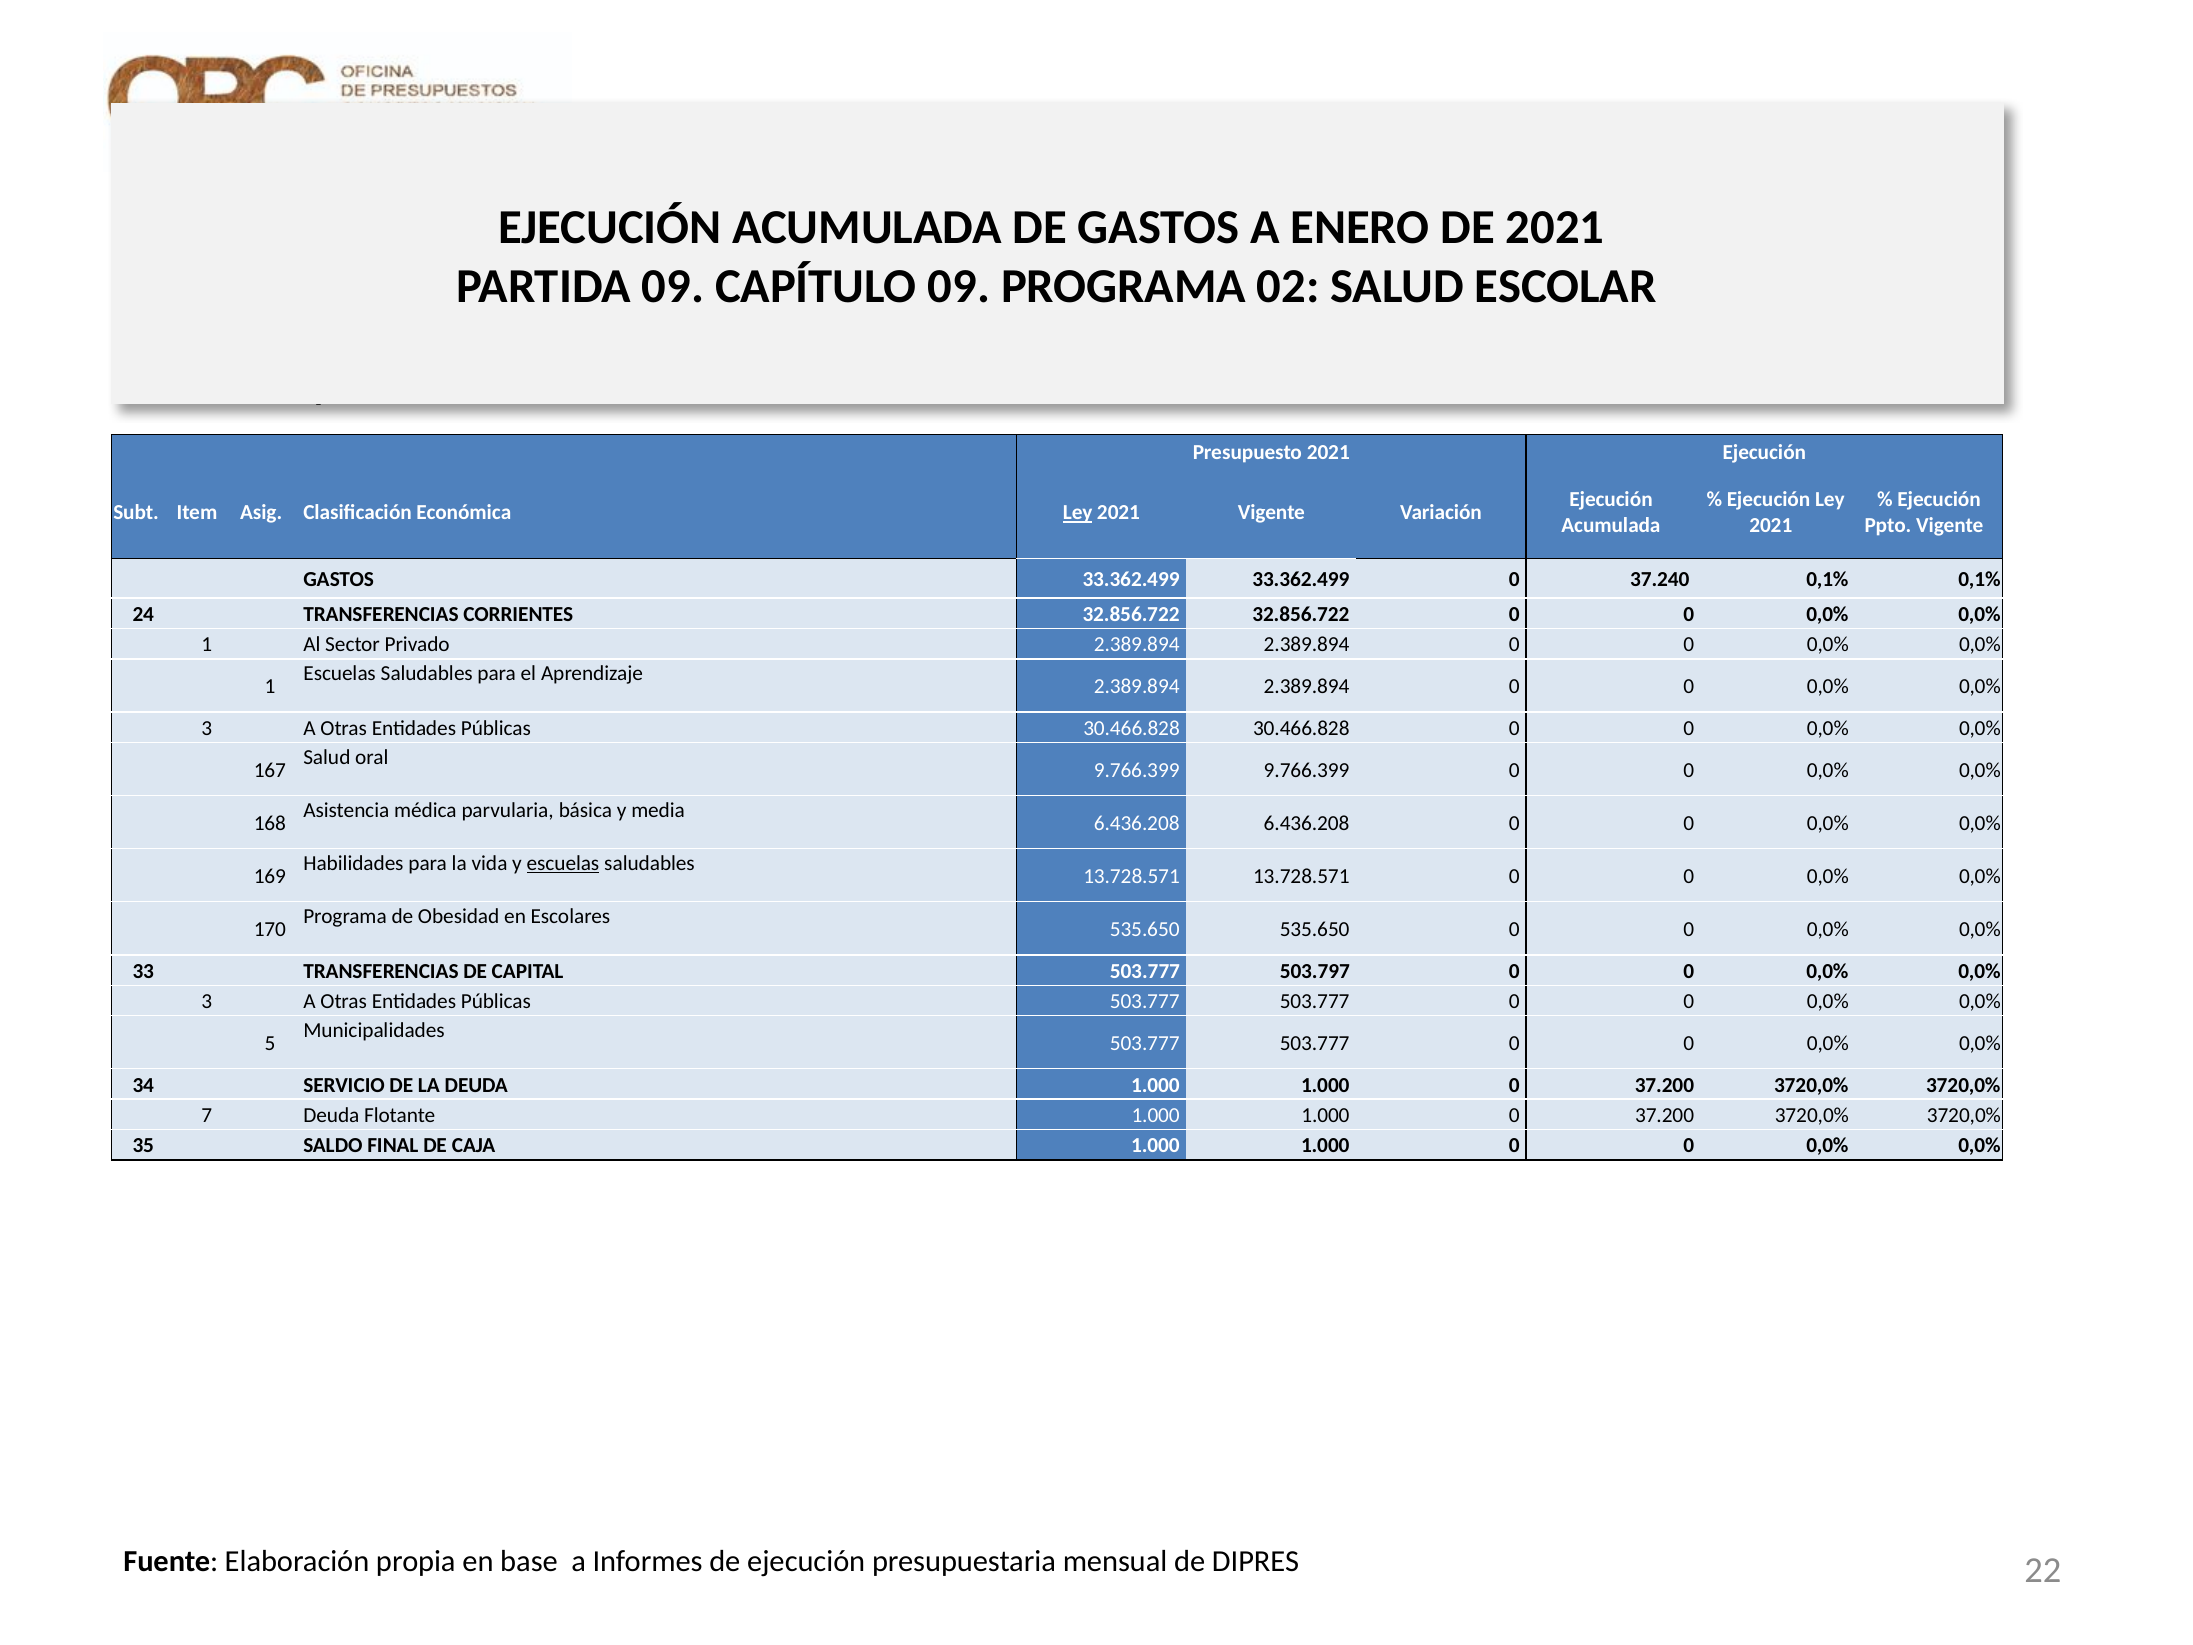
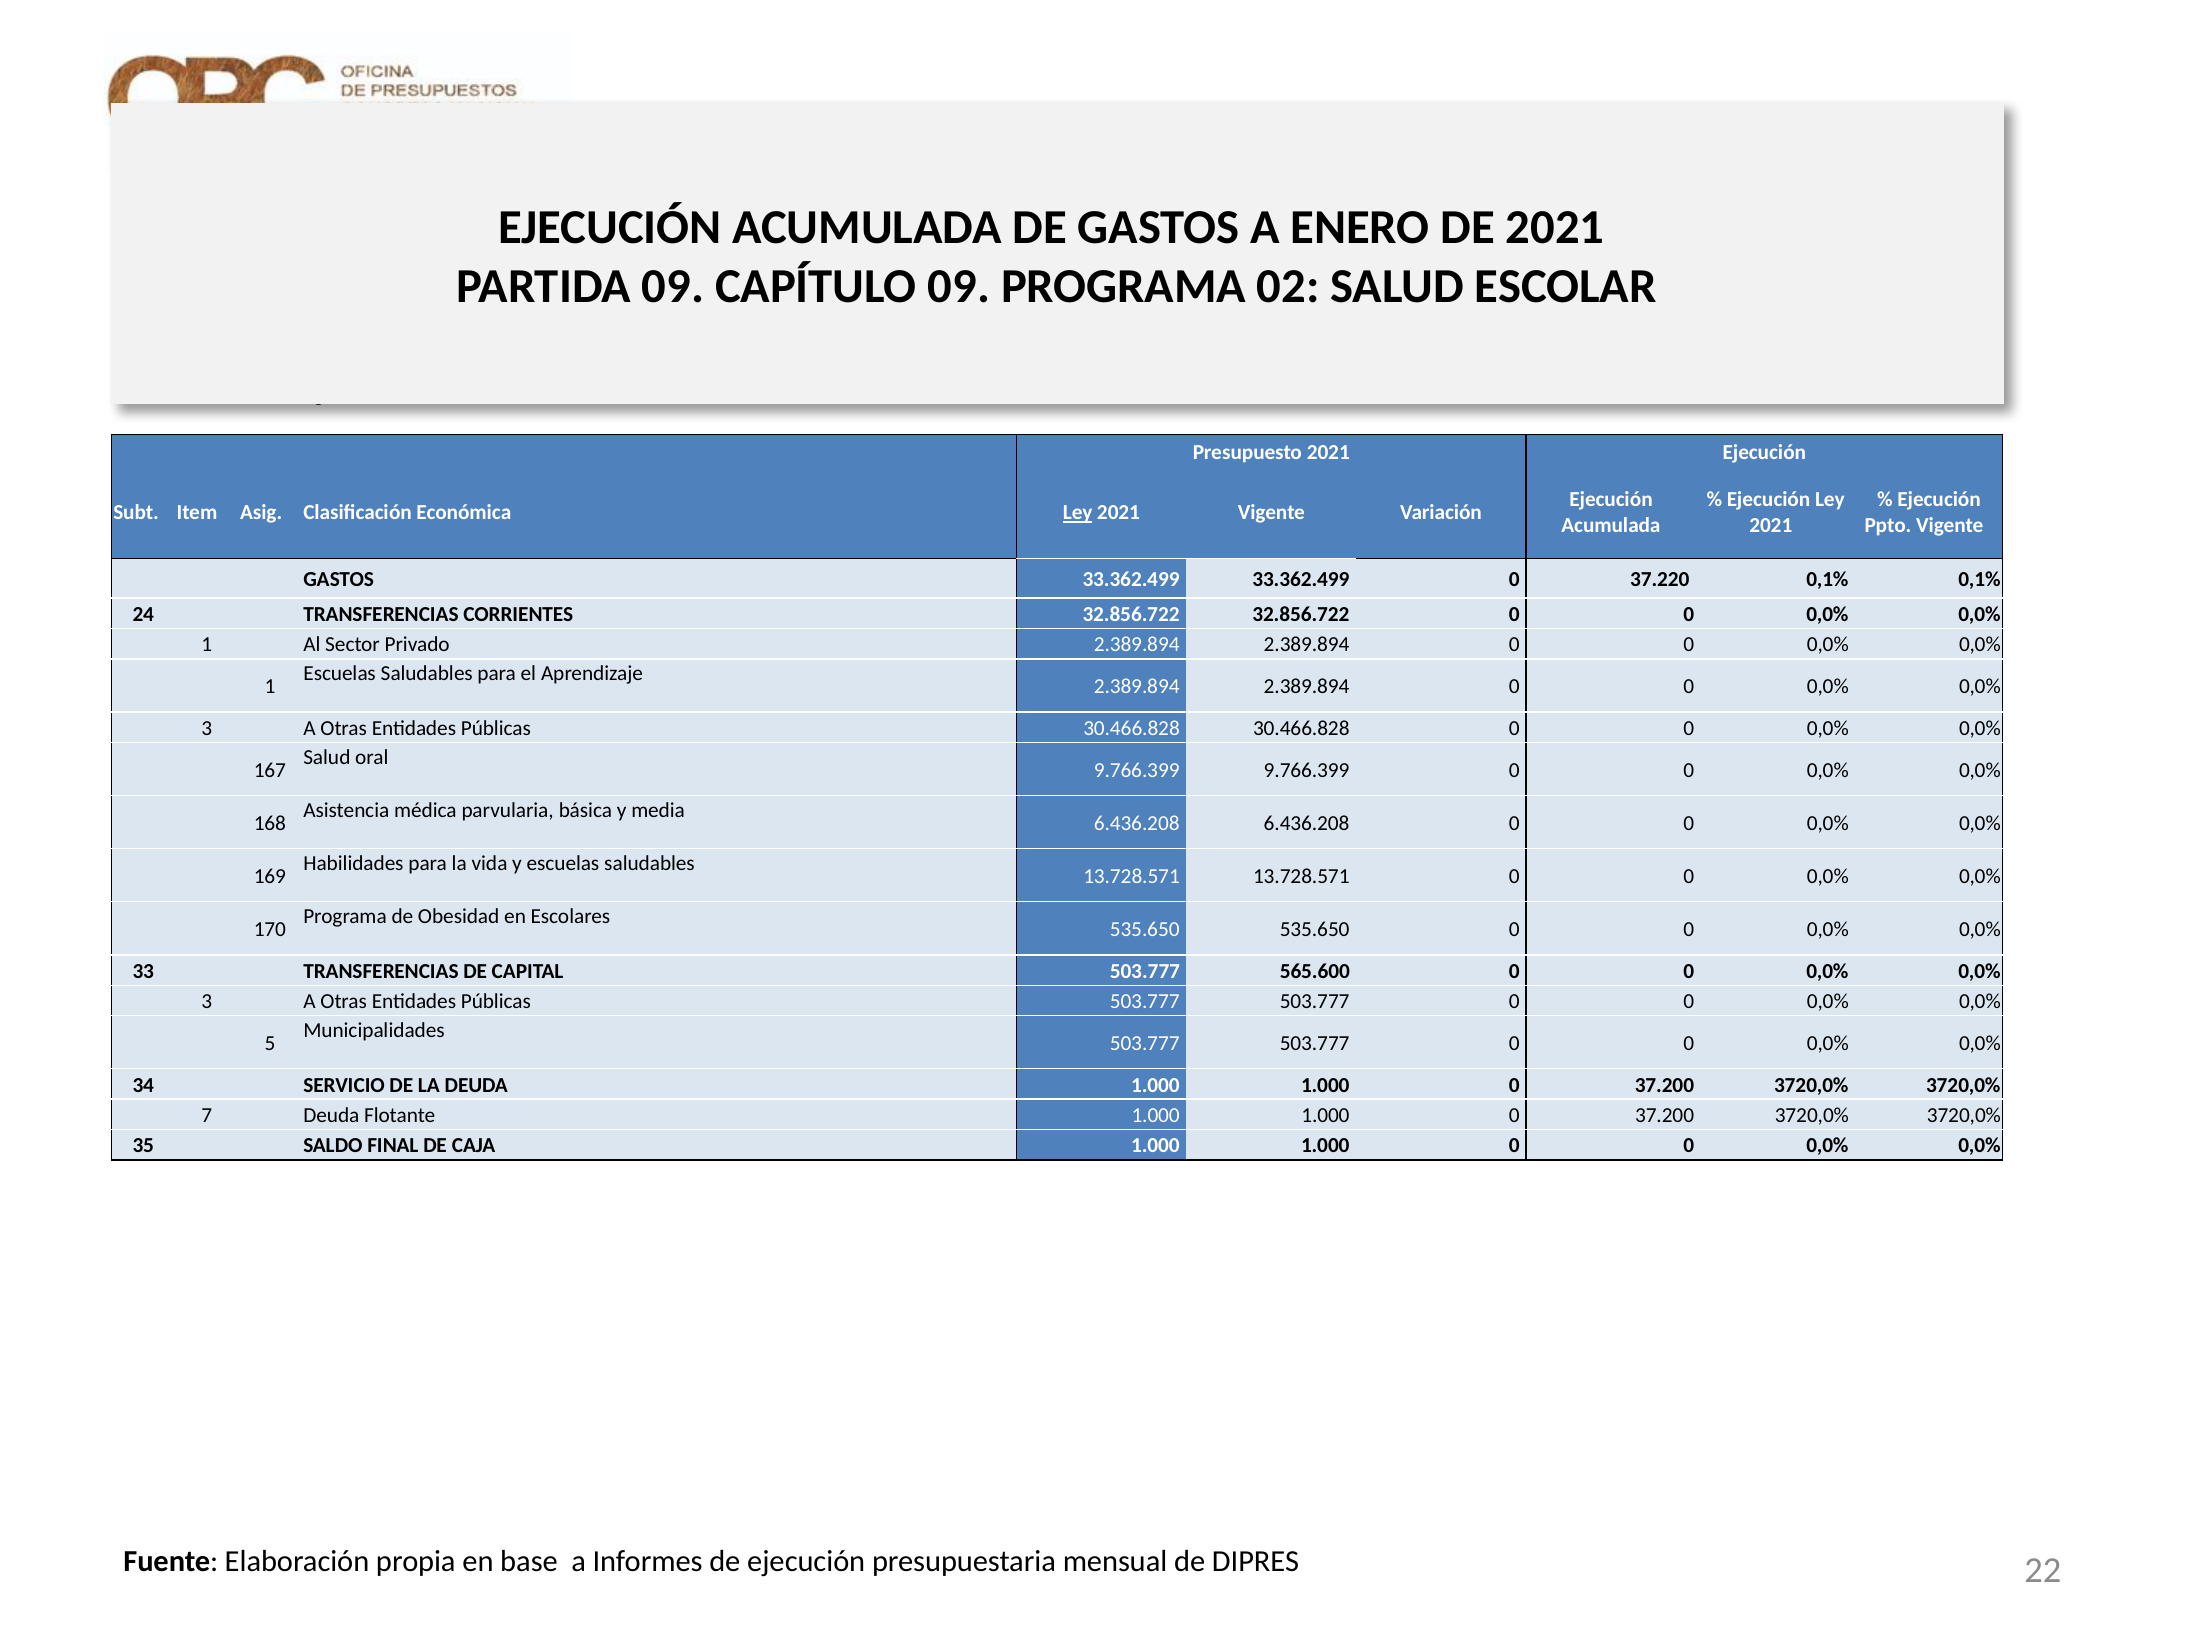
37.240: 37.240 -> 37.220
escuelas at (563, 863) underline: present -> none
503.797: 503.797 -> 565.600
